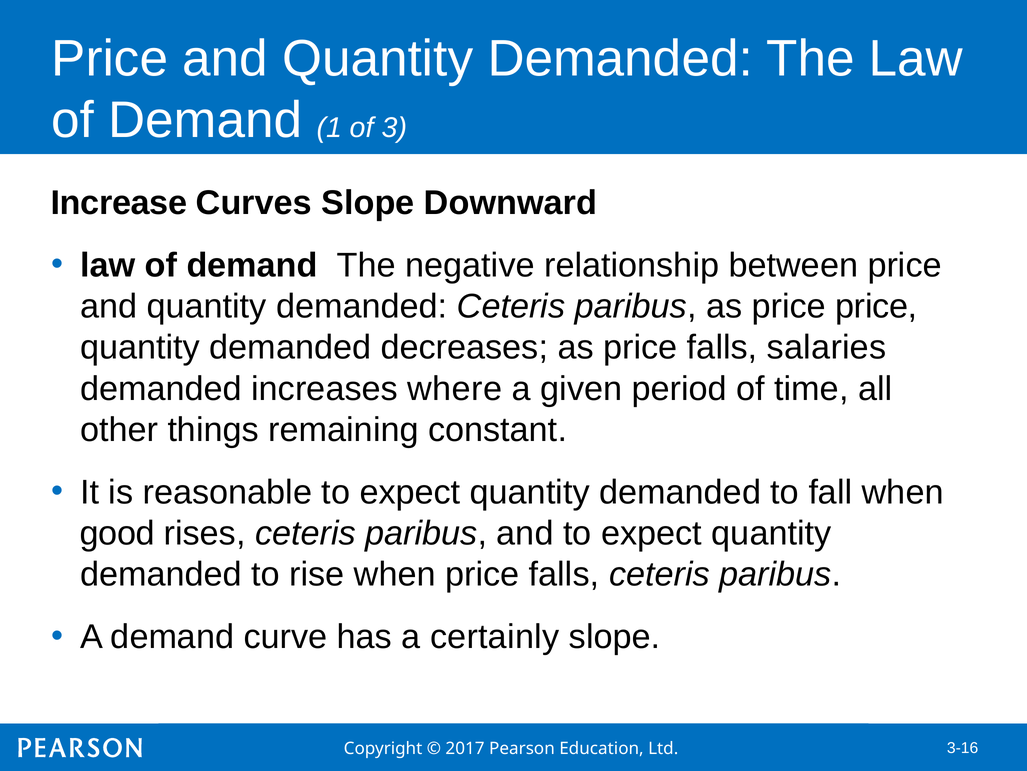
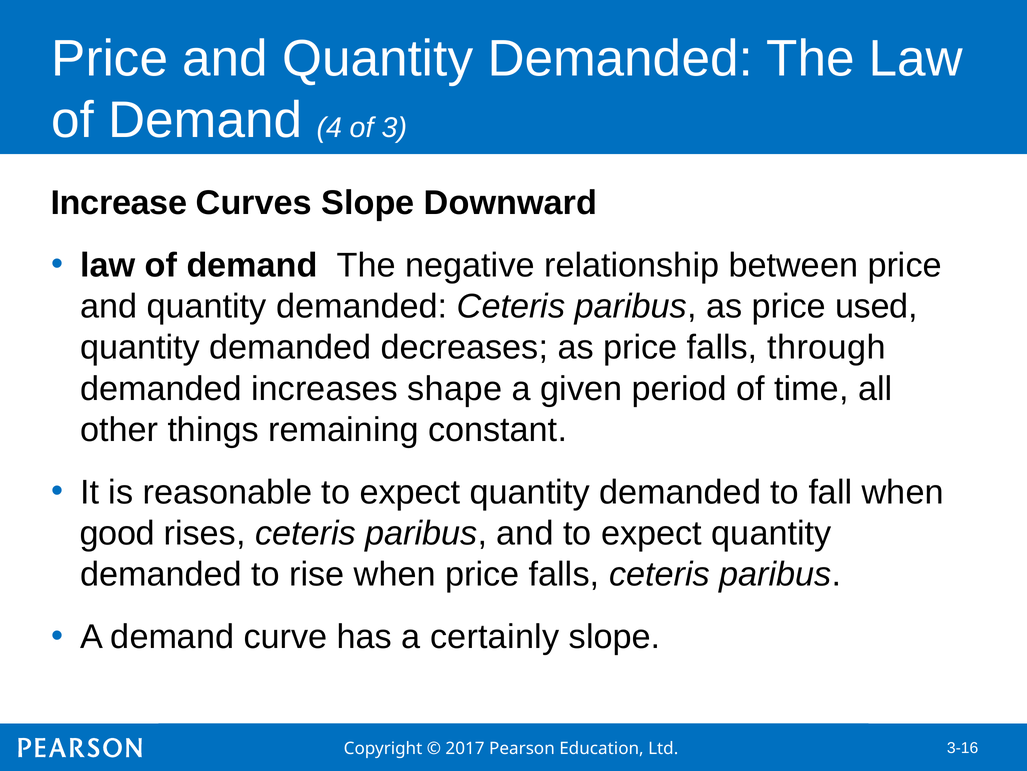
1: 1 -> 4
price price: price -> used
salaries: salaries -> through
where: where -> shape
